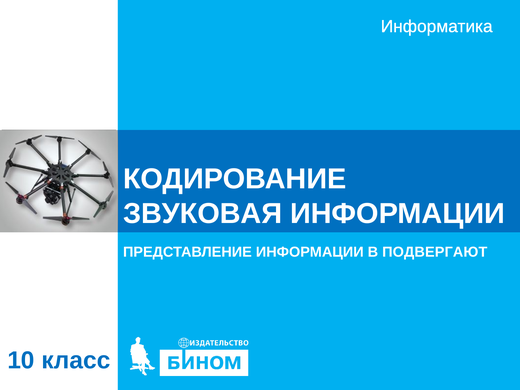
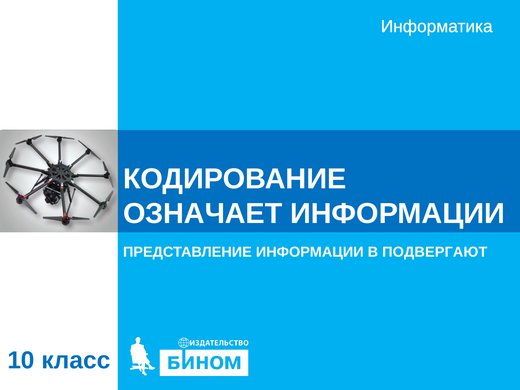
ЗВУКОВАЯ: ЗВУКОВАЯ -> ОЗНАЧАЕТ
